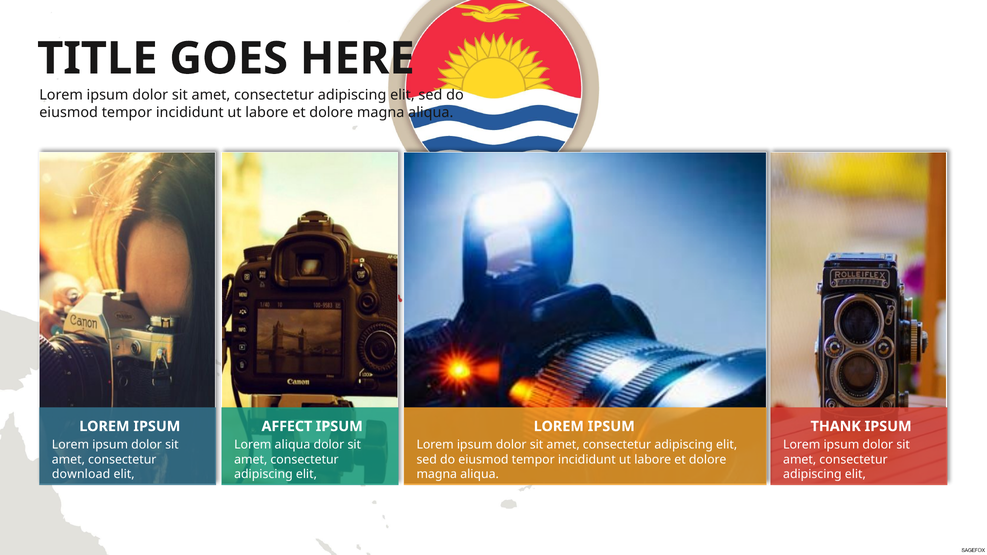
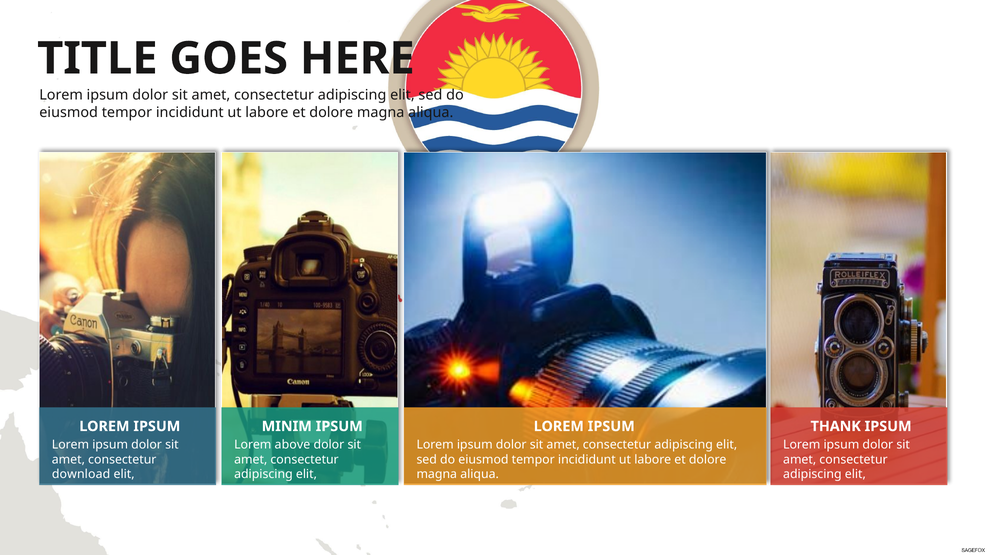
AFFECT: AFFECT -> MINIM
Lorem aliqua: aliqua -> above
